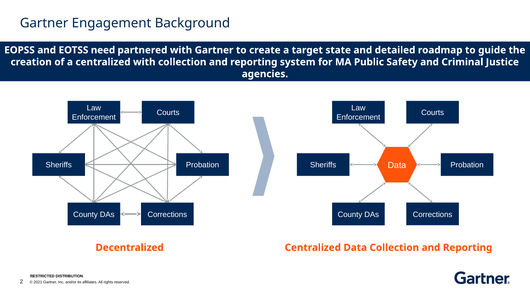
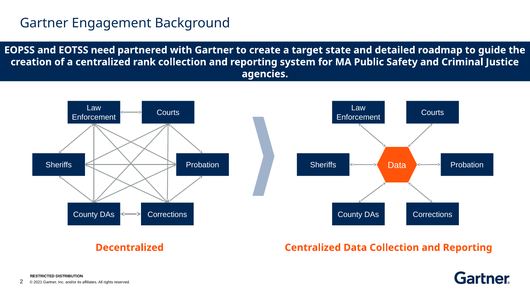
centralized with: with -> rank
